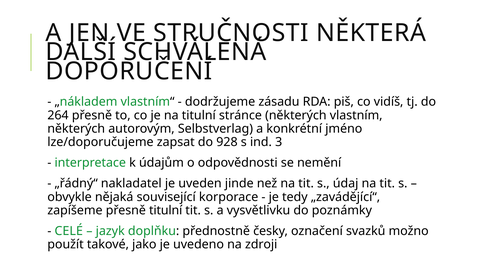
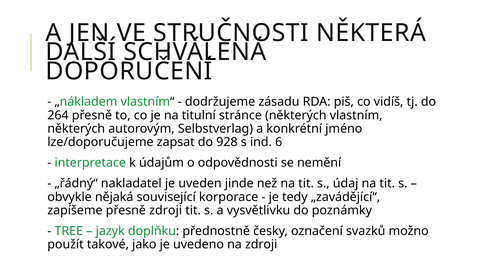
3: 3 -> 6
přesně titulní: titulní -> zdroji
CELÉ: CELÉ -> TREE
